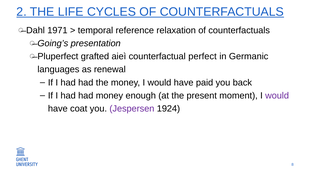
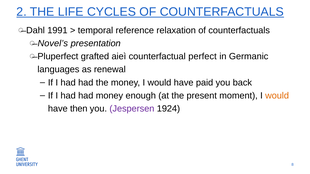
1971: 1971 -> 1991
Going’s: Going’s -> Novel’s
would at (277, 96) colour: purple -> orange
coat: coat -> then
